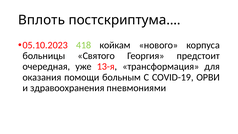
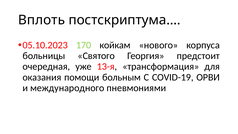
418: 418 -> 170
здравоохранения: здравоохранения -> международного
